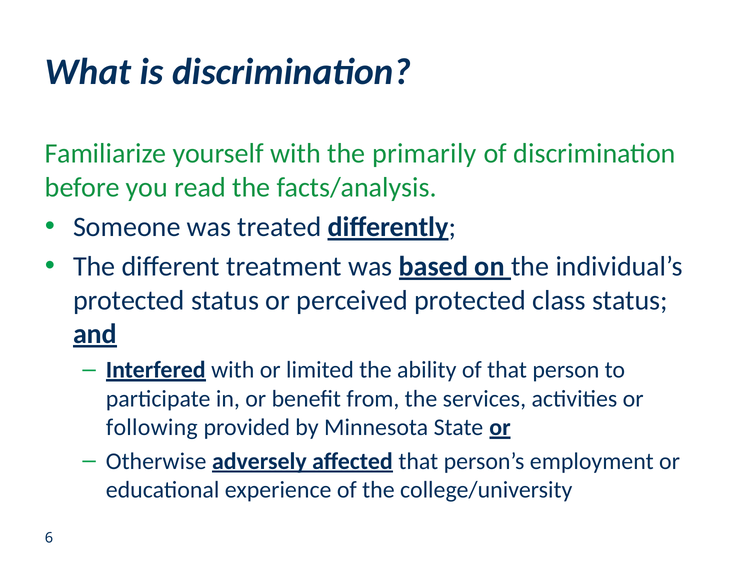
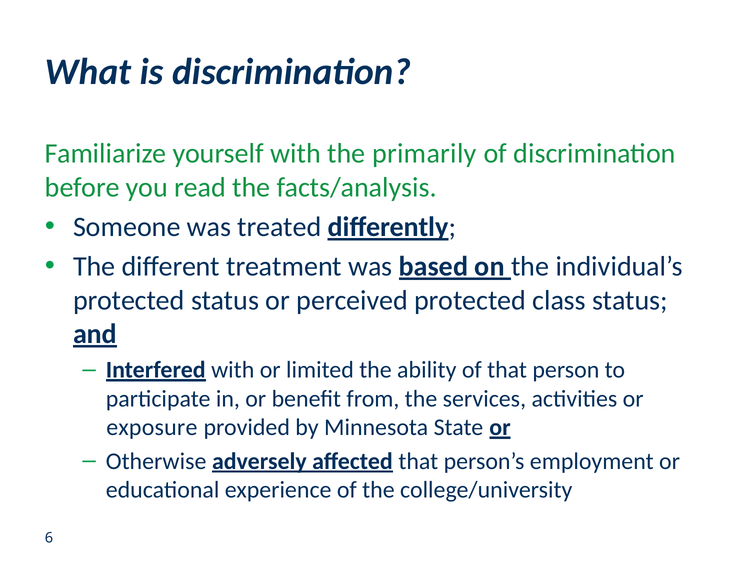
following: following -> exposure
